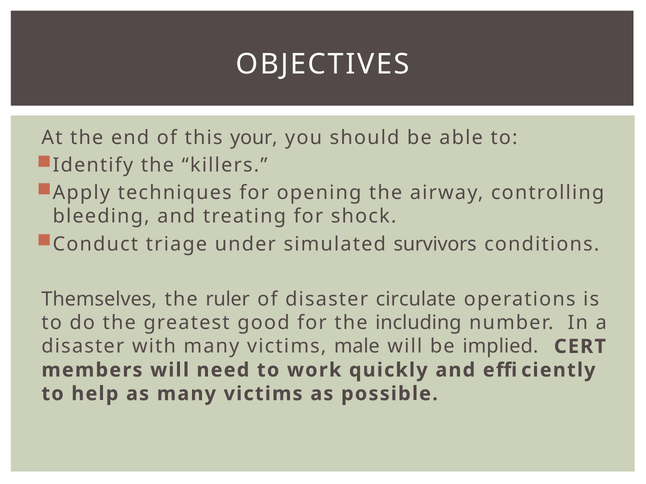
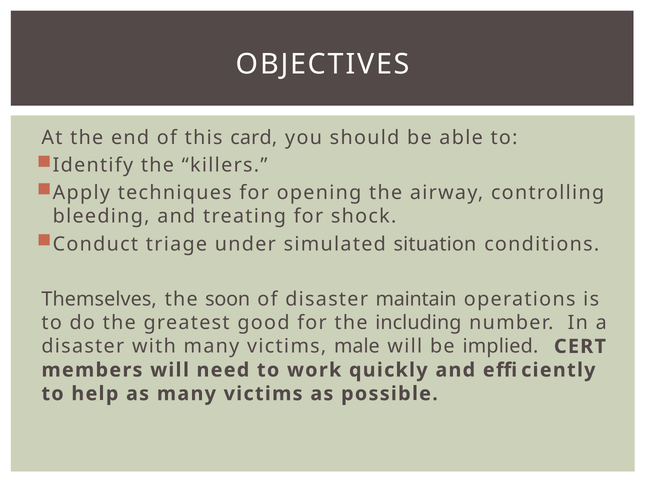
your: your -> card
survivors: survivors -> situation
ruler: ruler -> soon
circulate: circulate -> maintain
